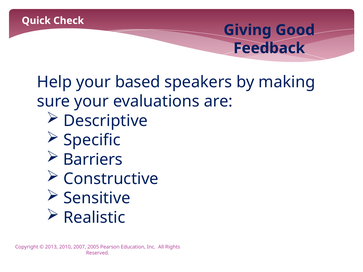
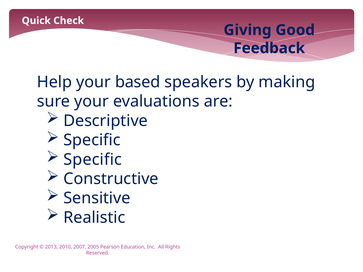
Barriers at (93, 160): Barriers -> Specific
